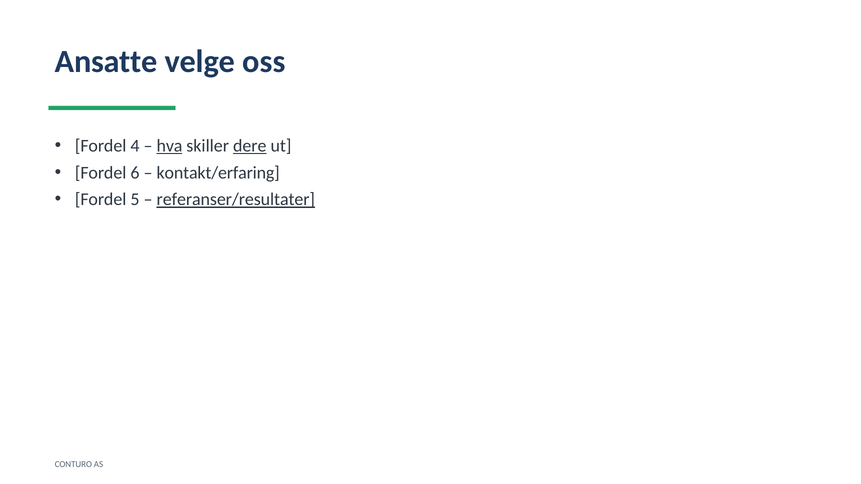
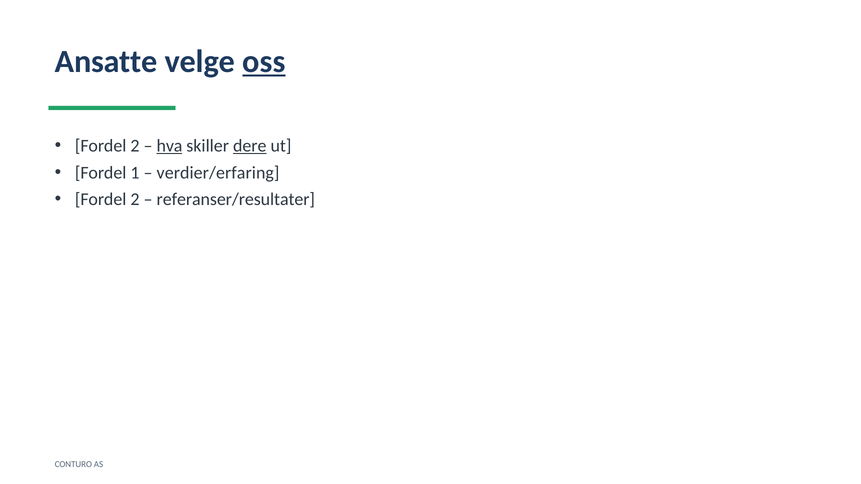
oss underline: none -> present
4 at (135, 146): 4 -> 2
6: 6 -> 1
kontakt/erfaring: kontakt/erfaring -> verdier/erfaring
5 at (135, 200): 5 -> 2
referanser/resultater underline: present -> none
